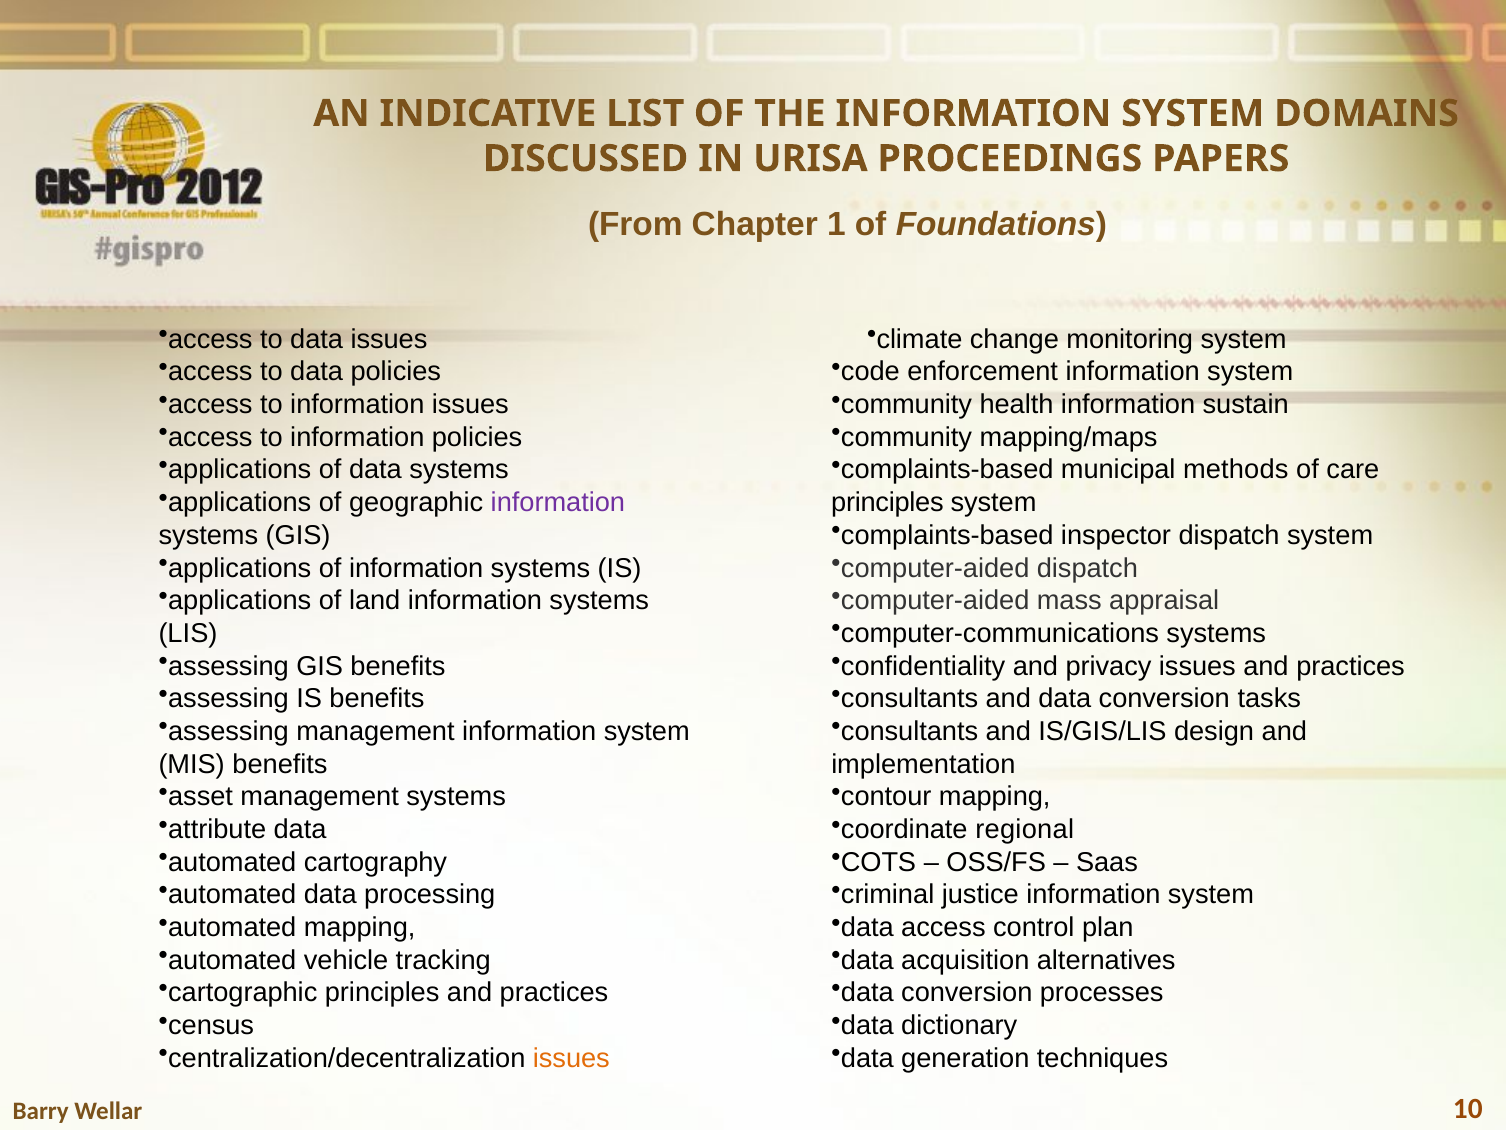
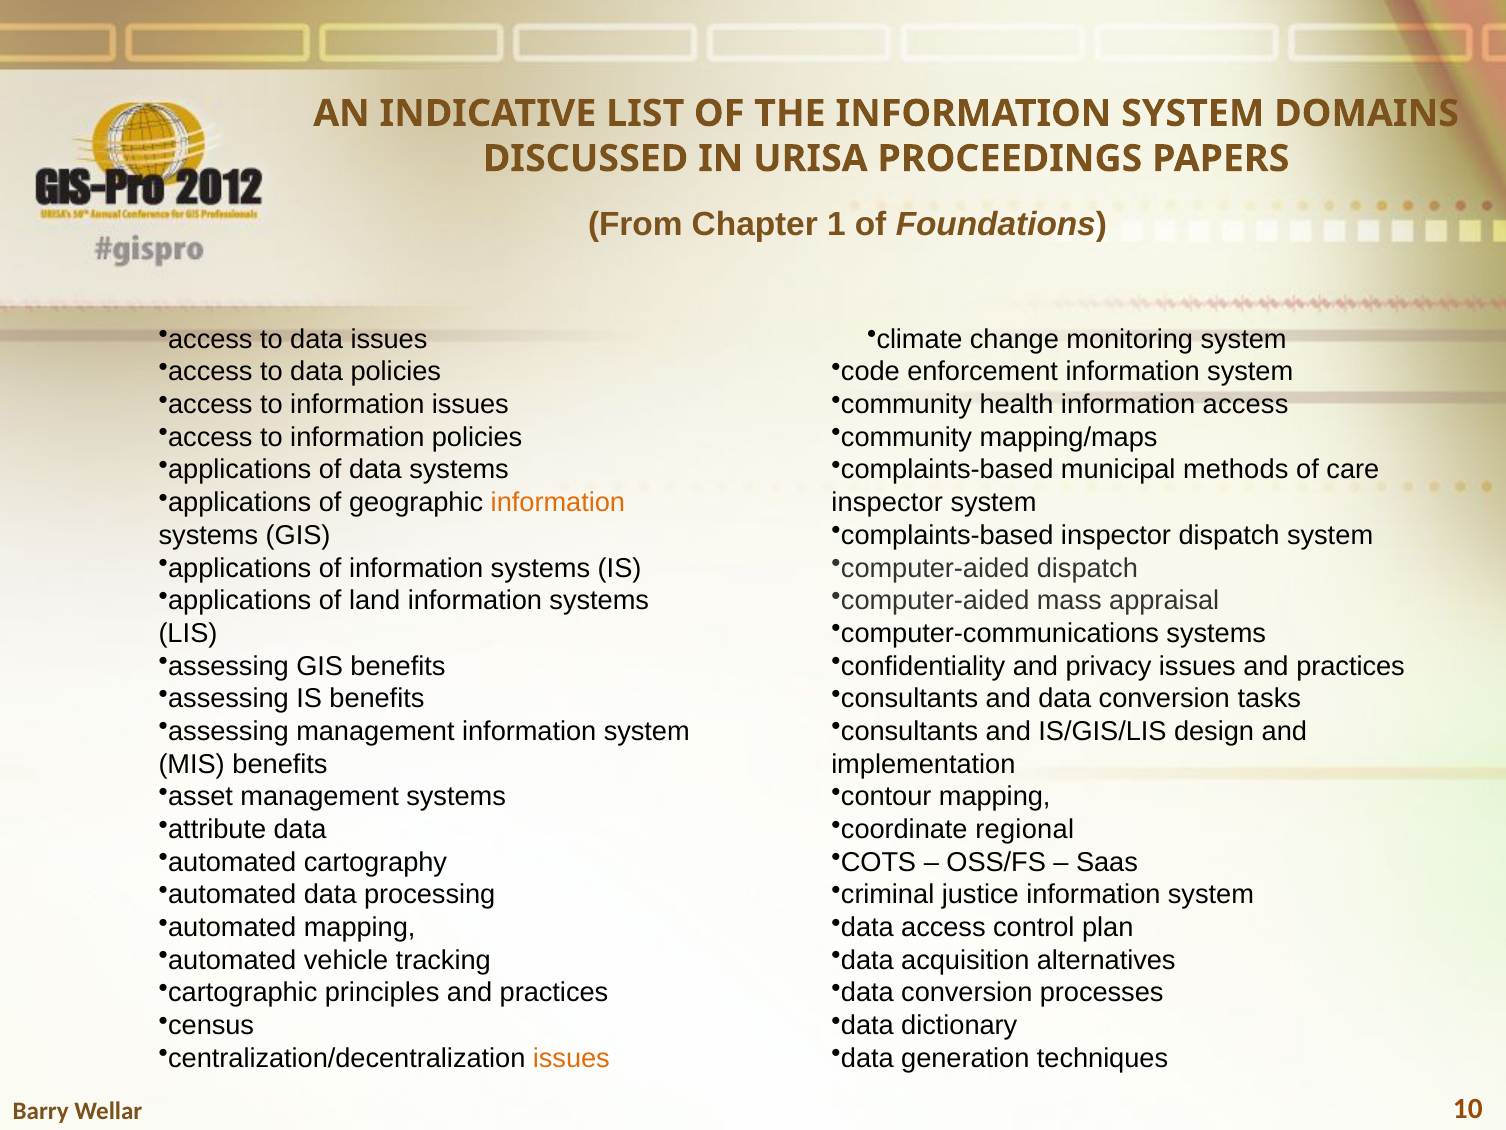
information sustain: sustain -> access
information at (558, 502) colour: purple -> orange
principles at (887, 502): principles -> inspector
